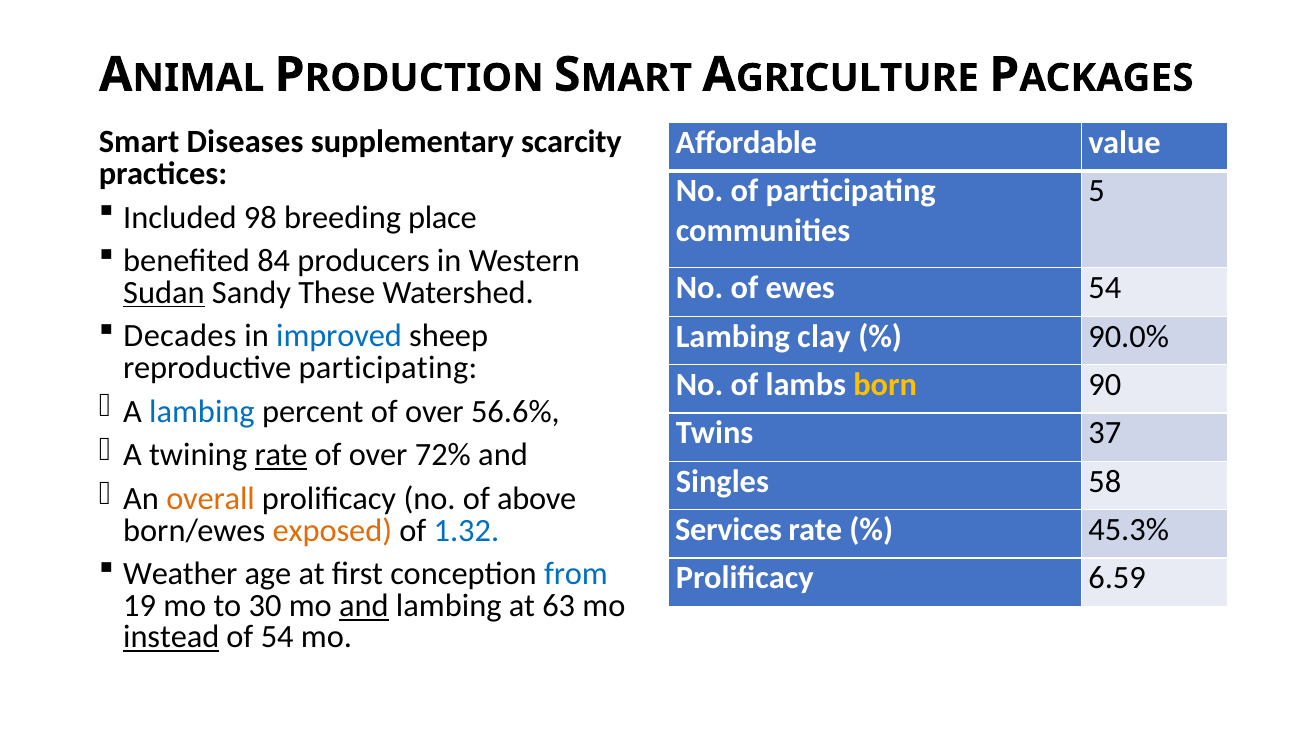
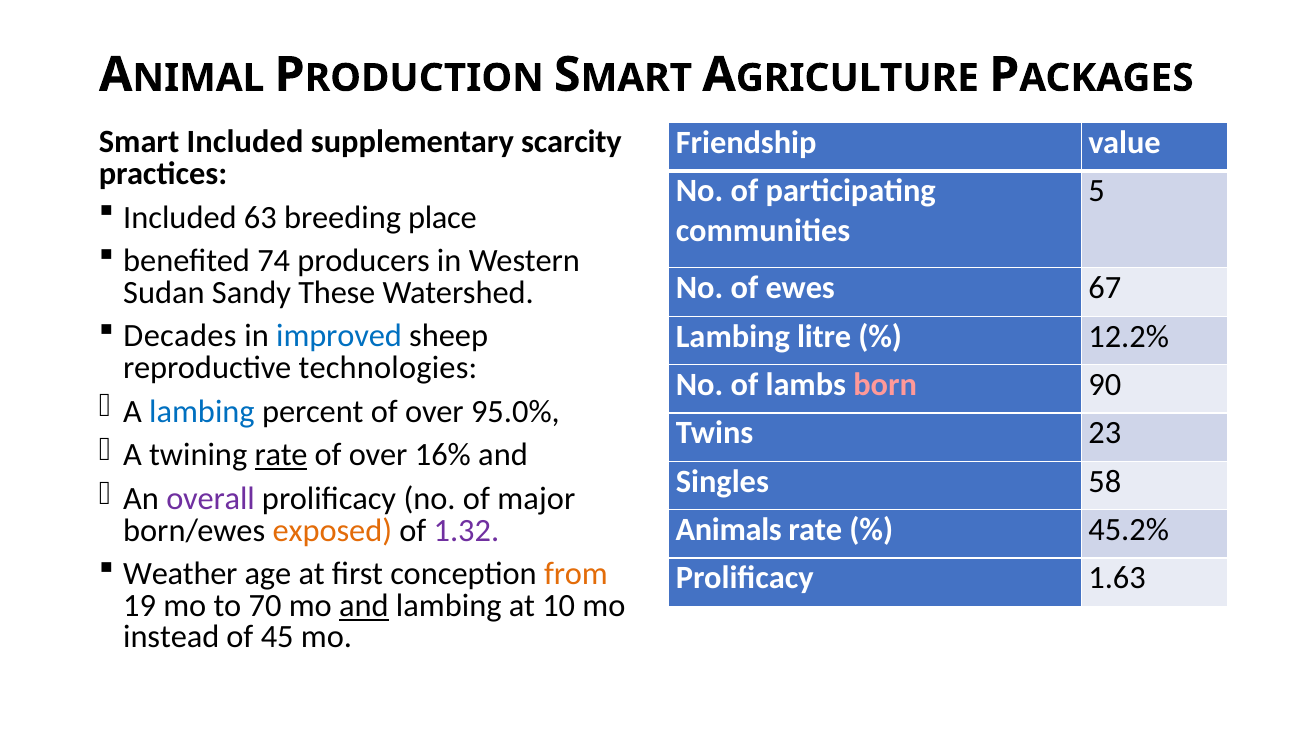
Smart Diseases: Diseases -> Included
Affordable: Affordable -> Friendship
98: 98 -> 63
84: 84 -> 74
ewes 54: 54 -> 67
Sudan underline: present -> none
clay: clay -> litre
90.0%: 90.0% -> 12.2%
reproductive participating: participating -> technologies
born colour: yellow -> pink
56.6%: 56.6% -> 95.0%
37: 37 -> 23
72%: 72% -> 16%
overall colour: orange -> purple
above: above -> major
Services: Services -> Animals
45.3%: 45.3% -> 45.2%
1.32 colour: blue -> purple
from colour: blue -> orange
6.59: 6.59 -> 1.63
30: 30 -> 70
63: 63 -> 10
instead underline: present -> none
of 54: 54 -> 45
